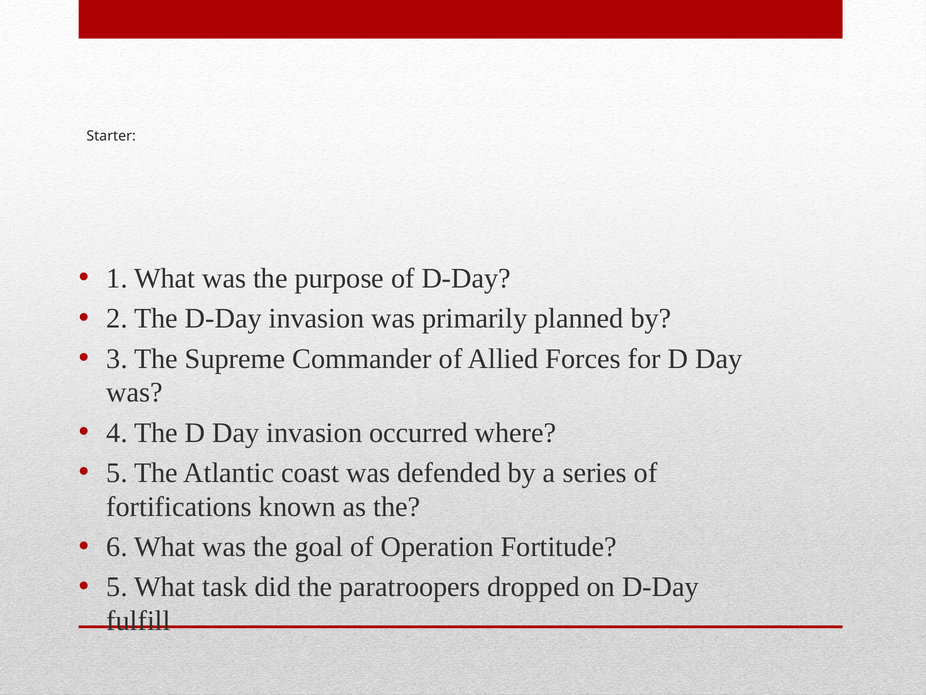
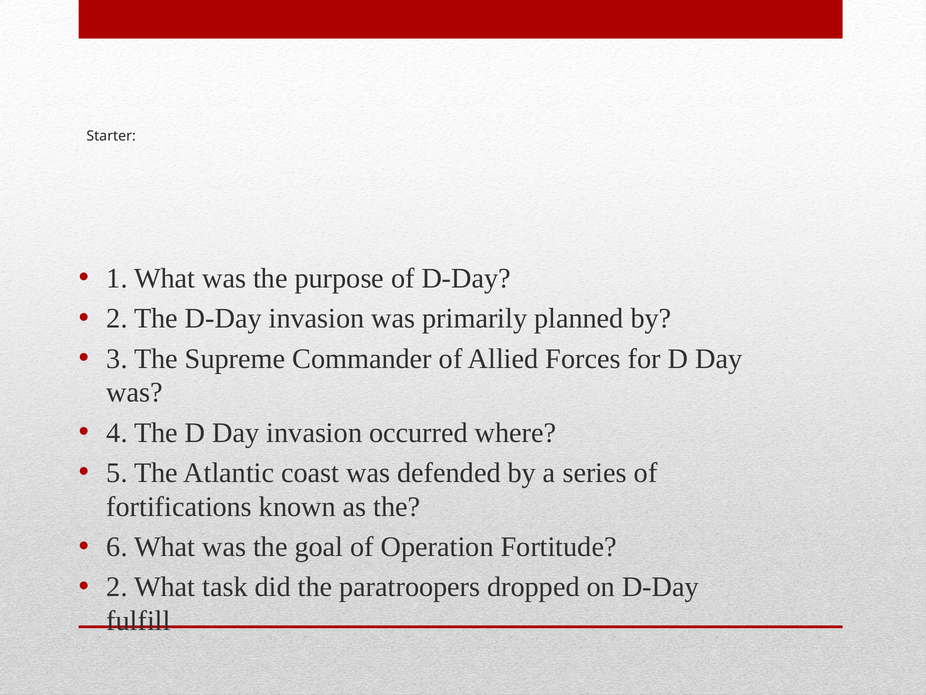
5 at (117, 587): 5 -> 2
